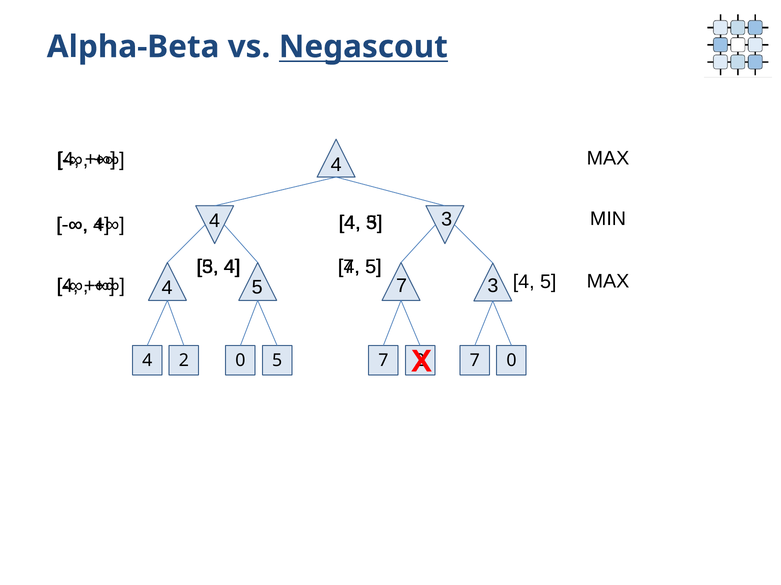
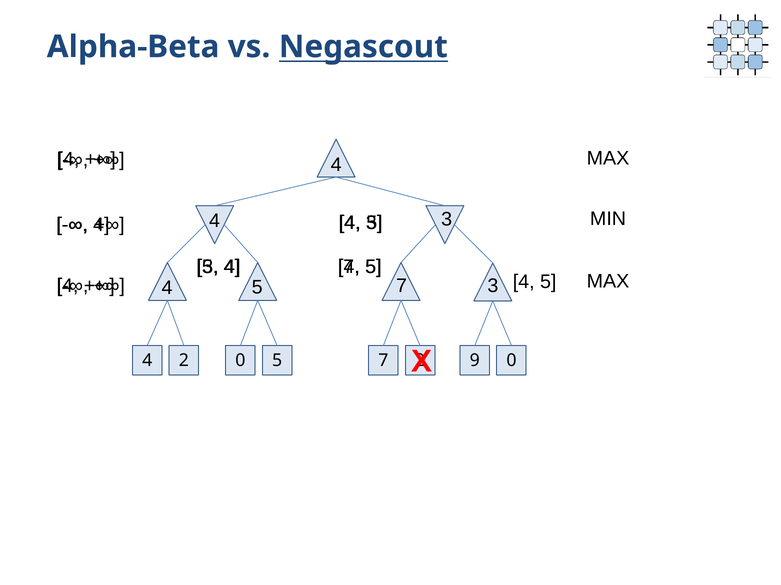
7 at (475, 361): 7 -> 9
